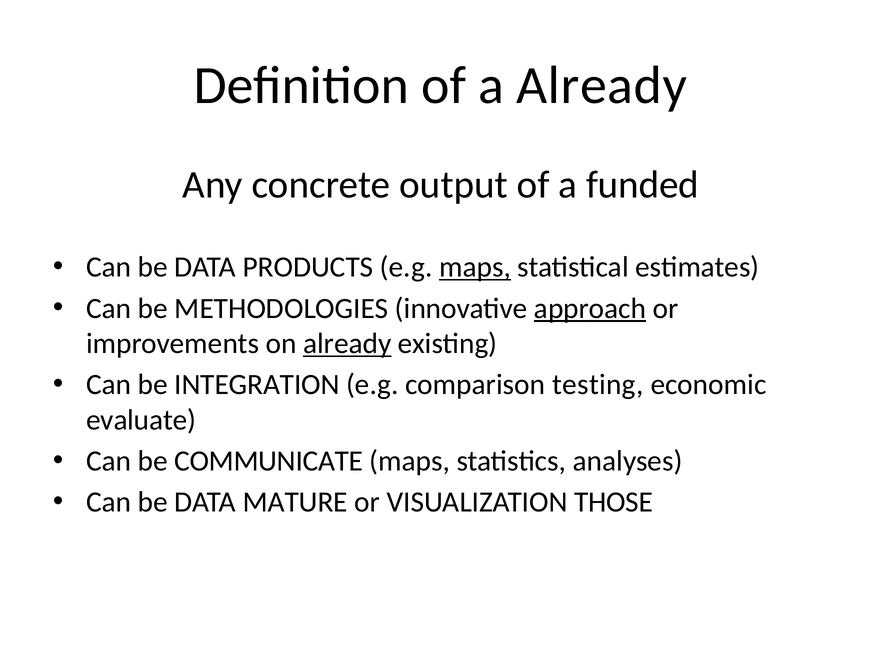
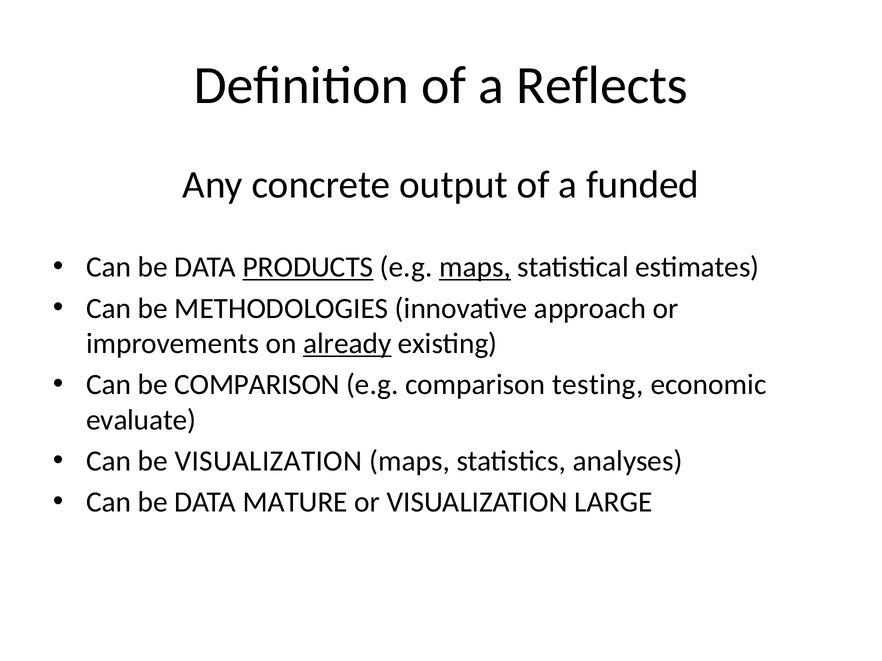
a Already: Already -> Reflects
PRODUCTS underline: none -> present
approach underline: present -> none
be INTEGRATION: INTEGRATION -> COMPARISON
be COMMUNICATE: COMMUNICATE -> VISUALIZATION
THOSE: THOSE -> LARGE
